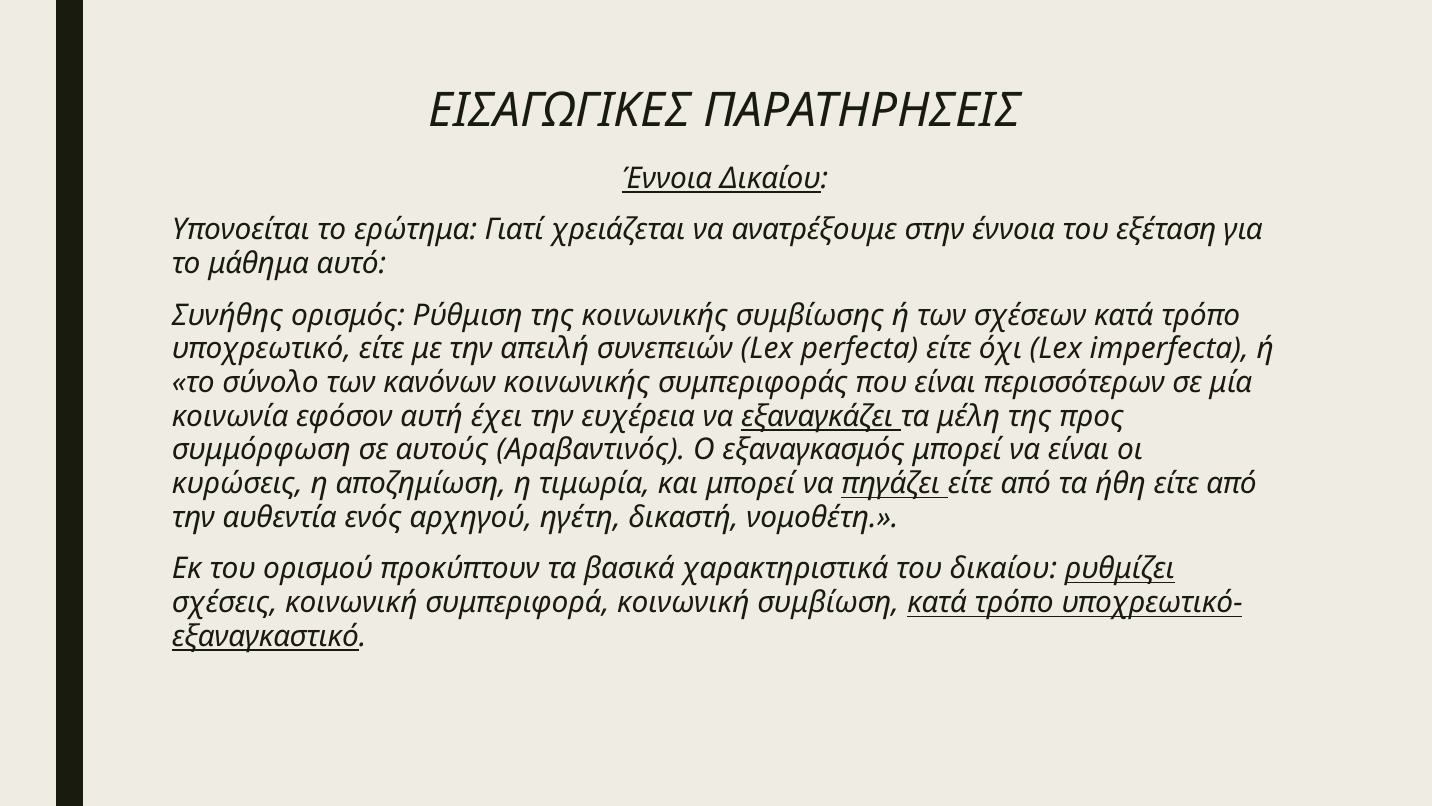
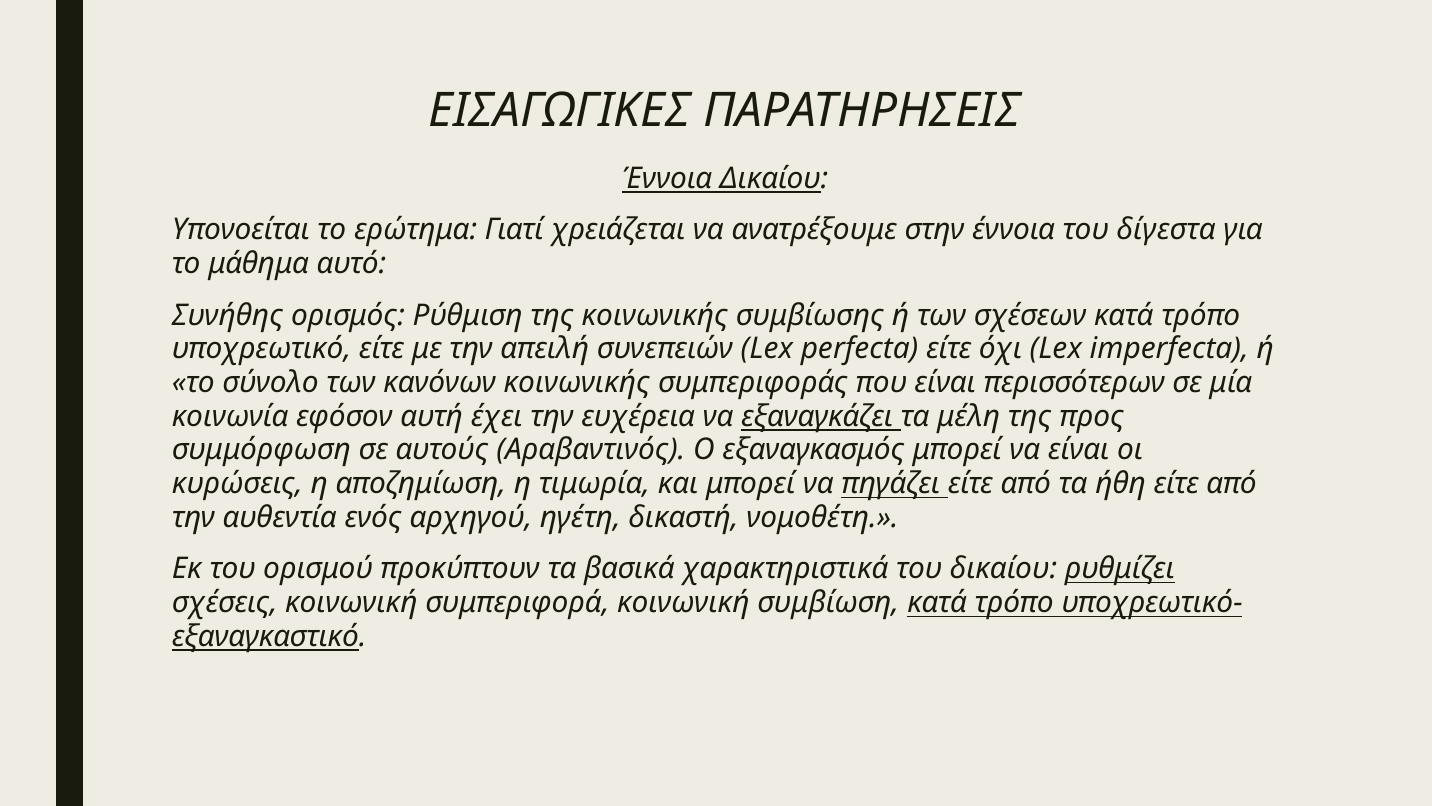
εξέταση: εξέταση -> δίγεστα
